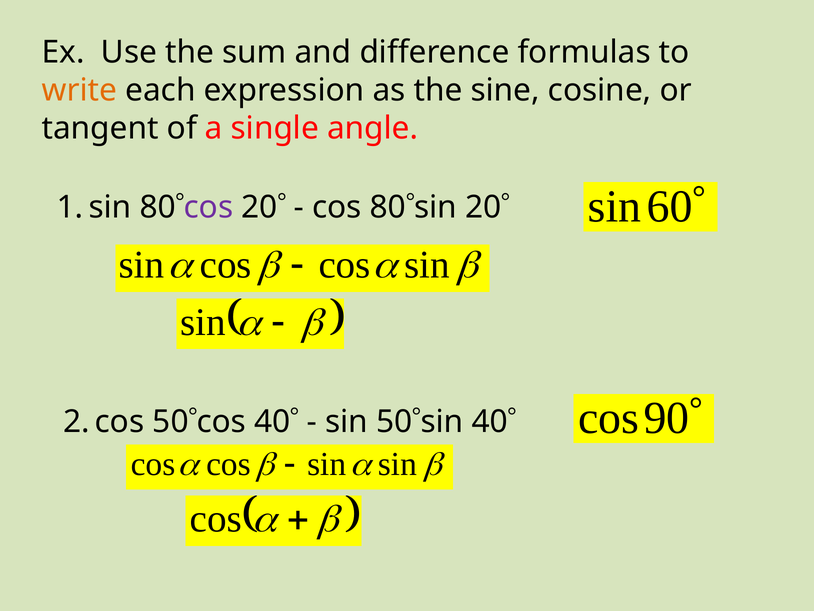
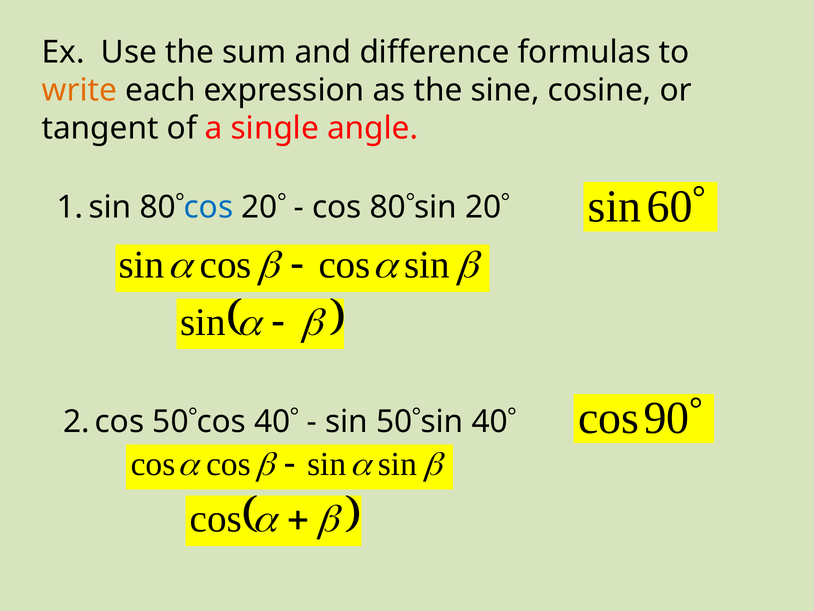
cos at (208, 207) colour: purple -> blue
